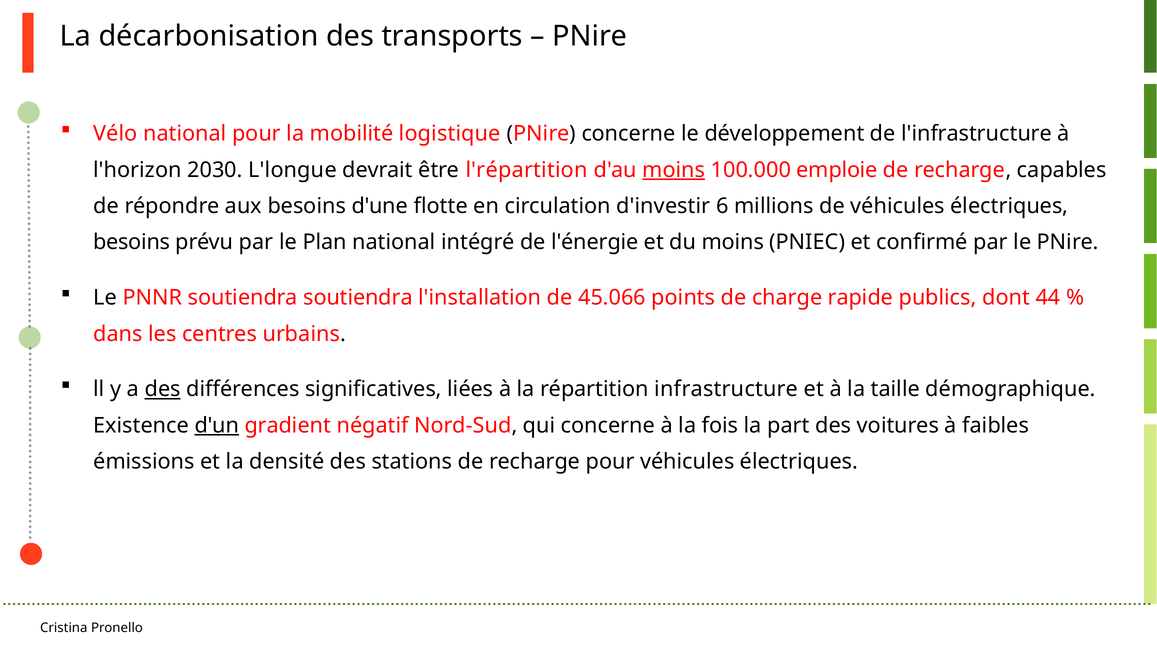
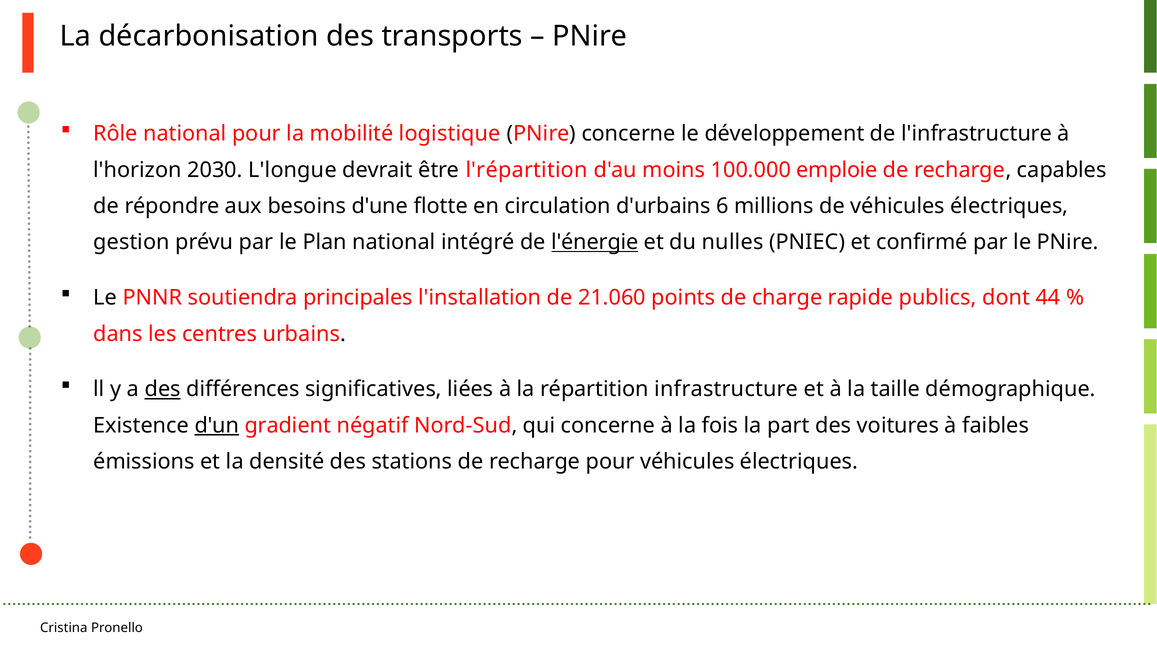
Vélo: Vélo -> Rôle
moins at (674, 170) underline: present -> none
d'investir: d'investir -> d'urbains
besoins at (132, 242): besoins -> gestion
l'énergie underline: none -> present
du moins: moins -> nulles
soutiendra soutiendra: soutiendra -> principales
45.066: 45.066 -> 21.060
